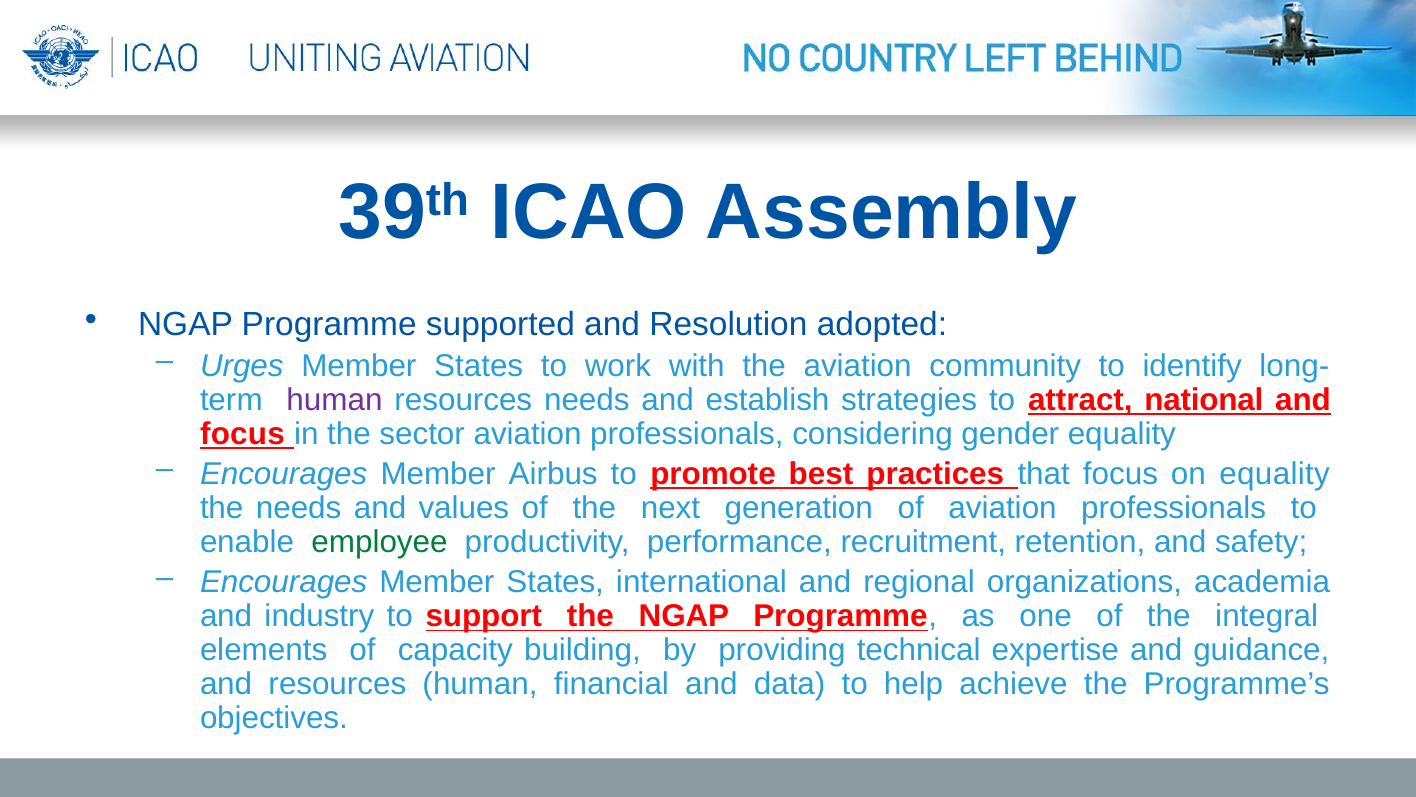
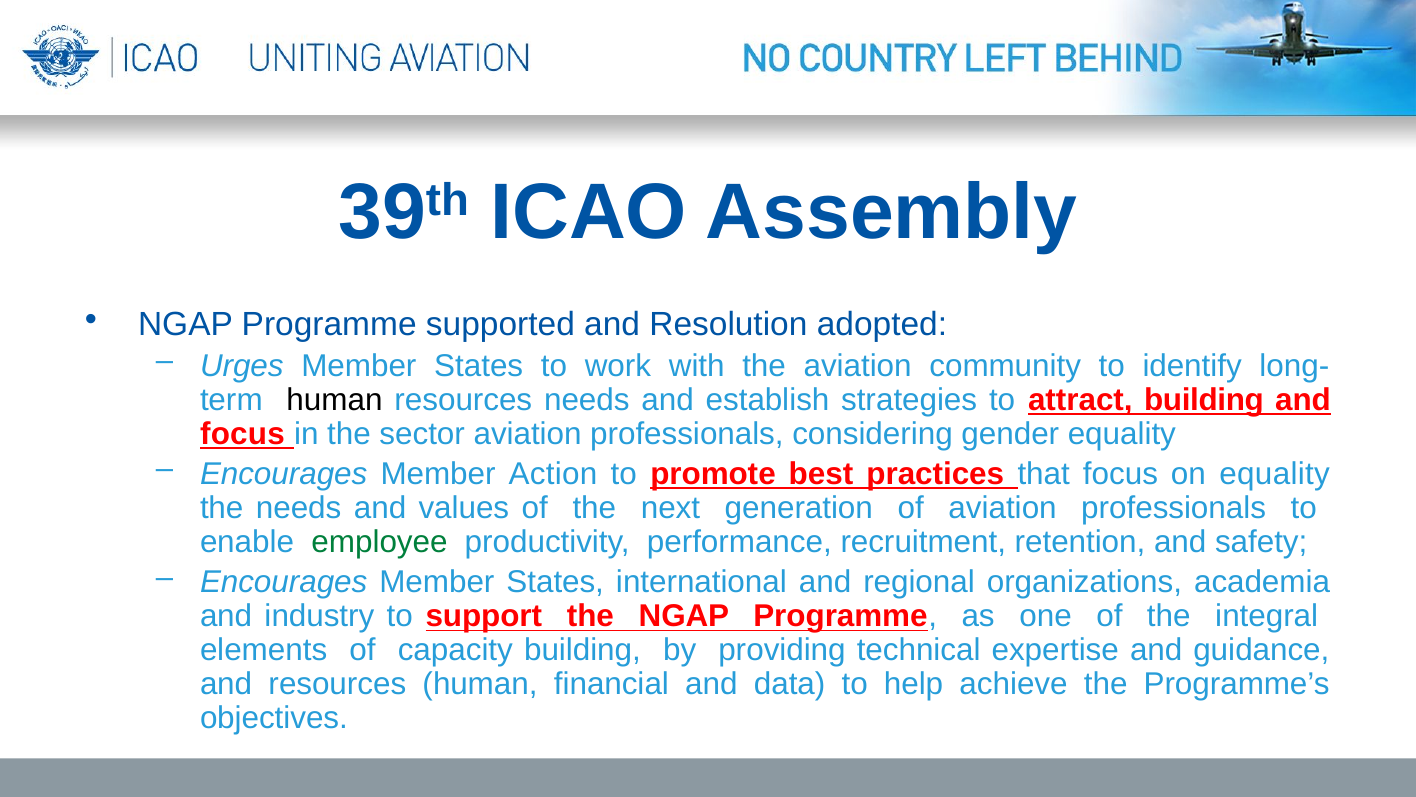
human at (334, 400) colour: purple -> black
attract national: national -> building
Airbus: Airbus -> Action
